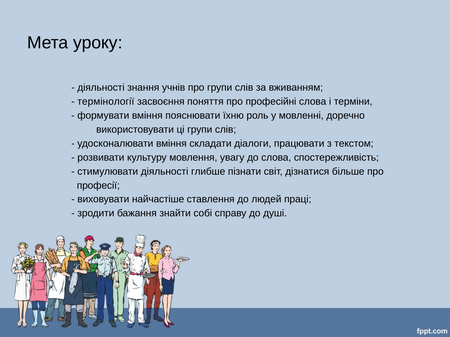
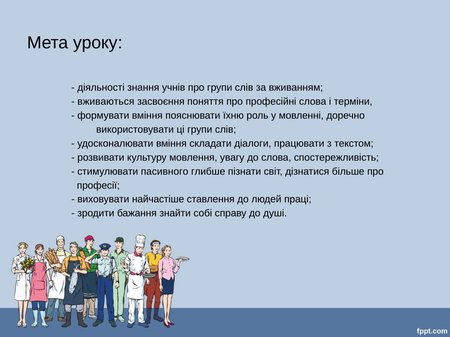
термінології: термінології -> вживаються
стимулювати діяльності: діяльності -> пасивного
